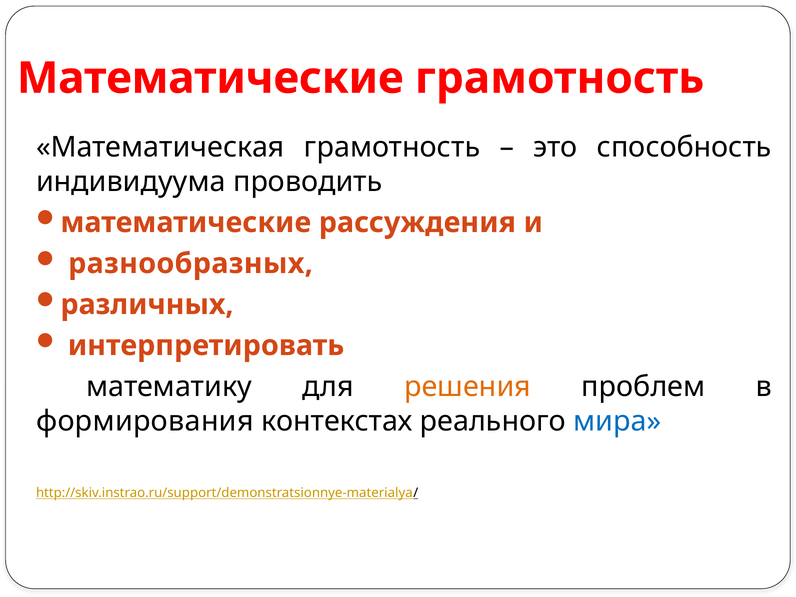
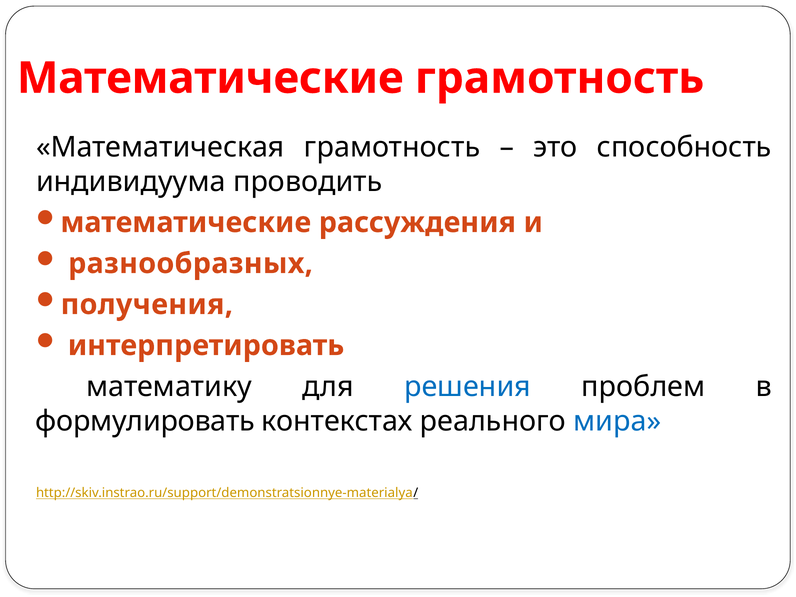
различных: различных -> получения
решения colour: orange -> blue
формирования: формирования -> формулировать
